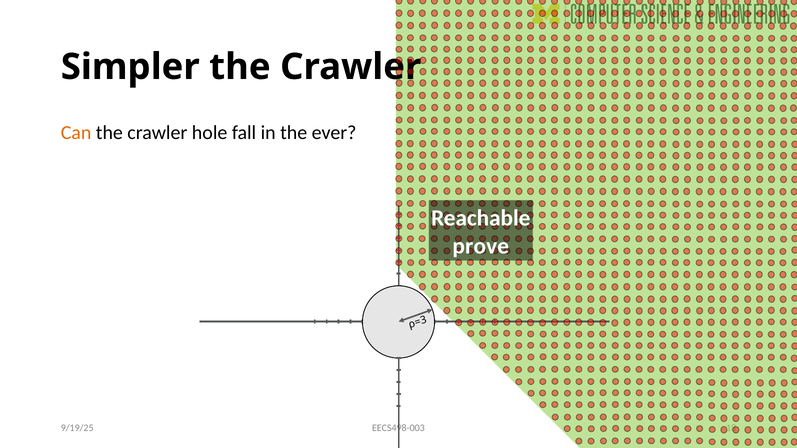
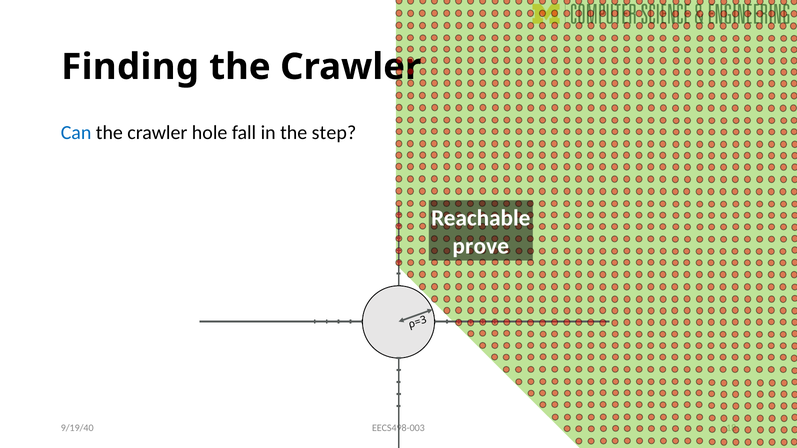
Simpler: Simpler -> Finding
Can colour: orange -> blue
ever: ever -> step
9/19/25: 9/19/25 -> 9/19/40
